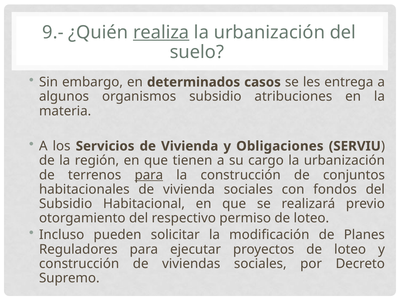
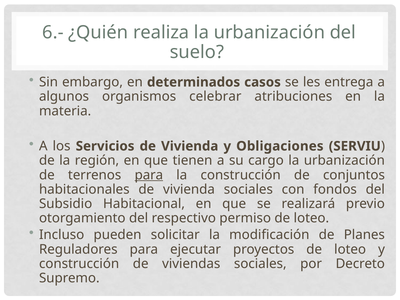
9.-: 9.- -> 6.-
realiza underline: present -> none
organismos subsidio: subsidio -> celebrar
